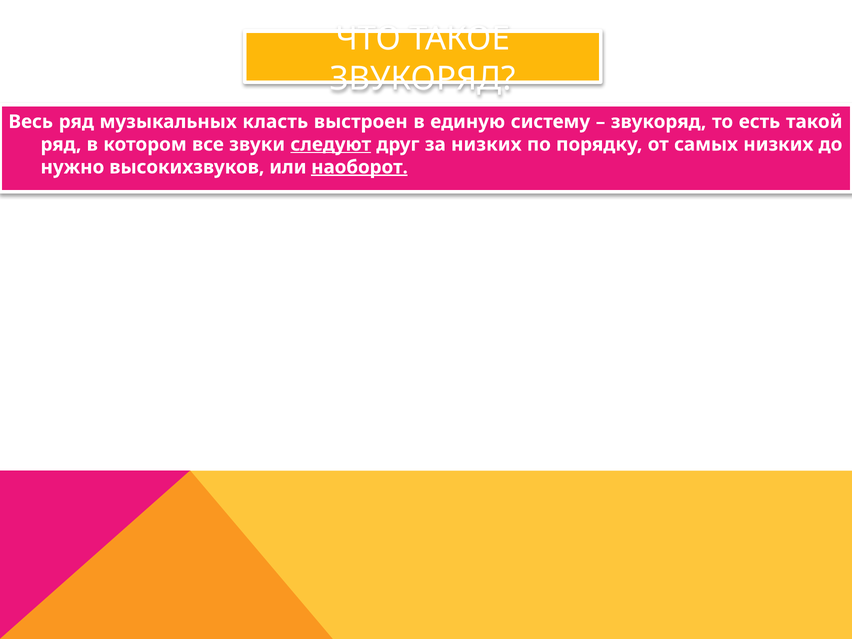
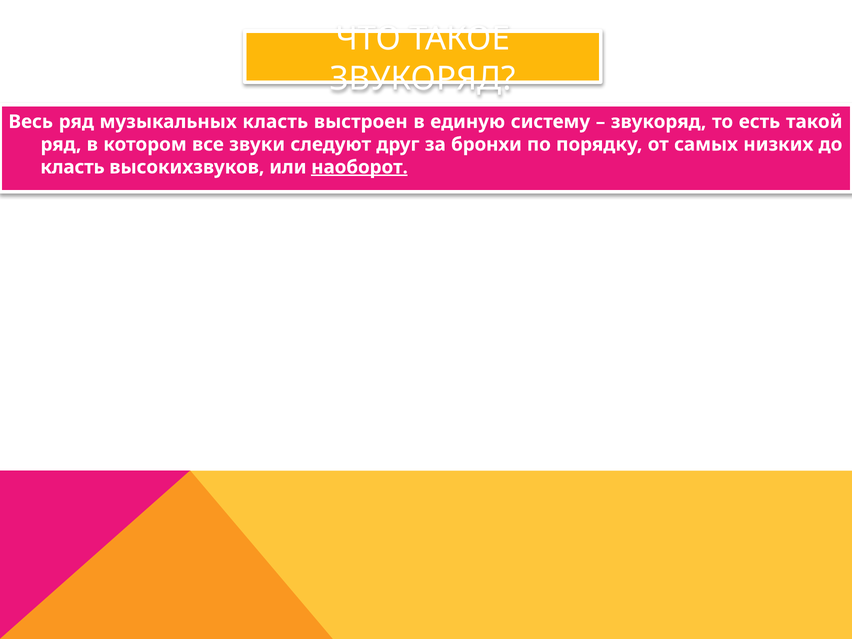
следуют underline: present -> none
за низких: низких -> бронхи
нужно at (72, 167): нужно -> класть
